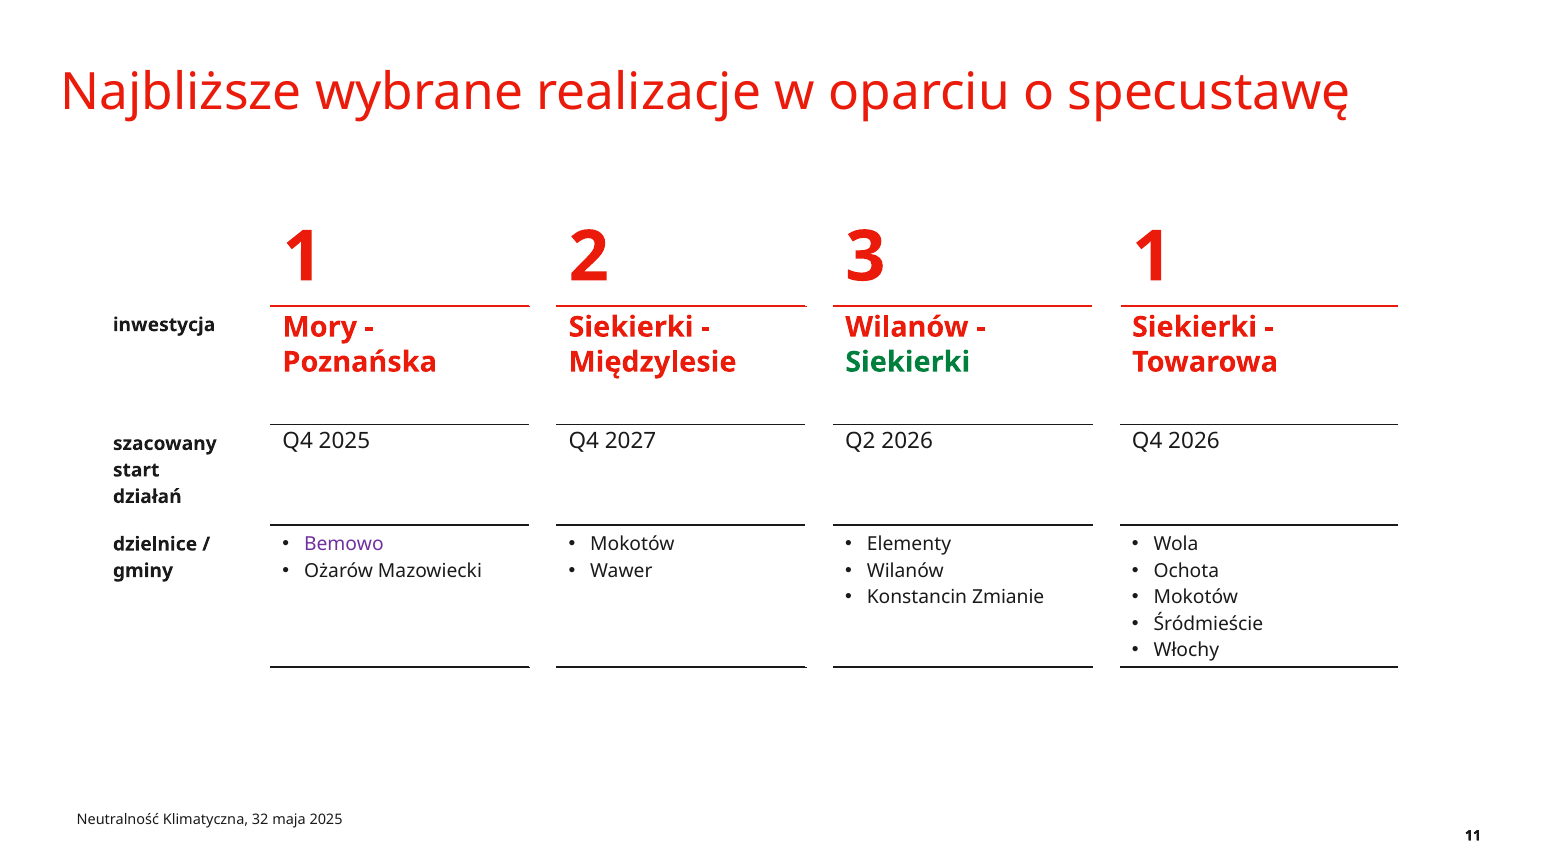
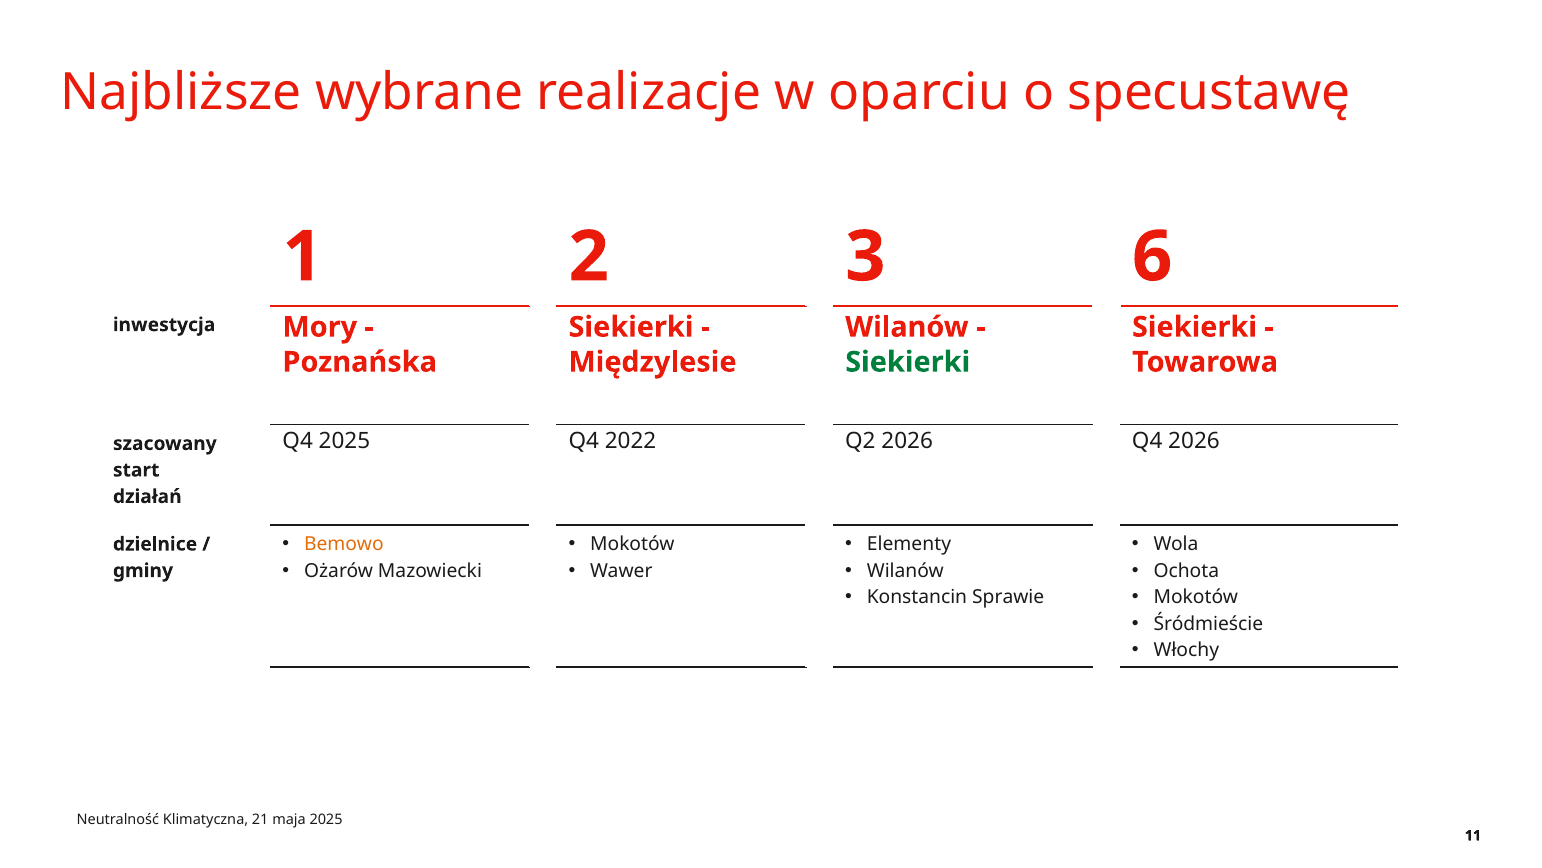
3 1: 1 -> 6
2027: 2027 -> 2022
Bemowo colour: purple -> orange
Zmianie: Zmianie -> Sprawie
32: 32 -> 21
